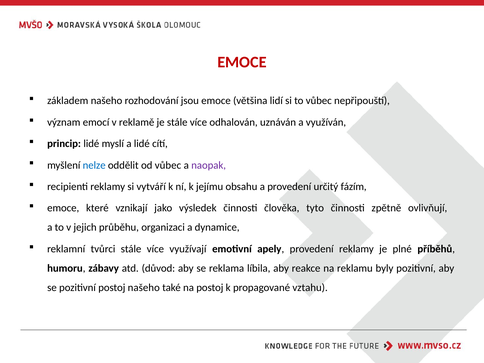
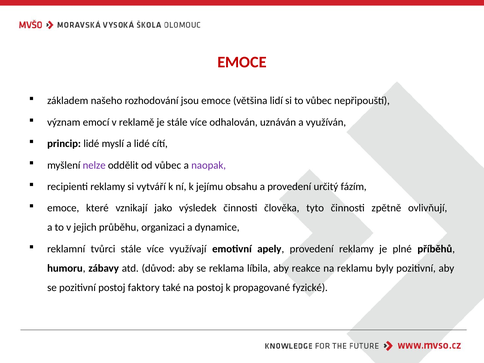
nelze colour: blue -> purple
postoj našeho: našeho -> faktory
vztahu: vztahu -> fyzické
